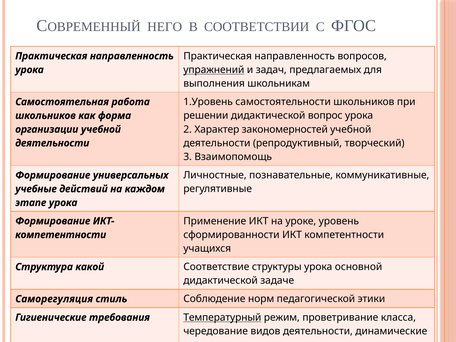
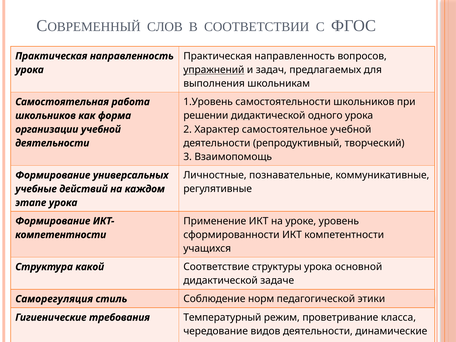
НЕГО: НЕГО -> СЛОВ
вопрос: вопрос -> одного
закономерностей: закономерностей -> самостоятельное
Температурный underline: present -> none
